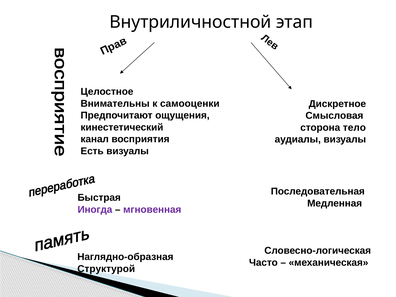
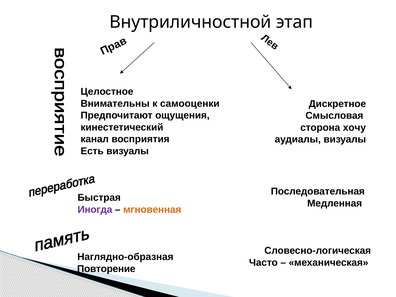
тело: тело -> хочу
мгновенная colour: purple -> orange
Структурой: Структурой -> Повторение
